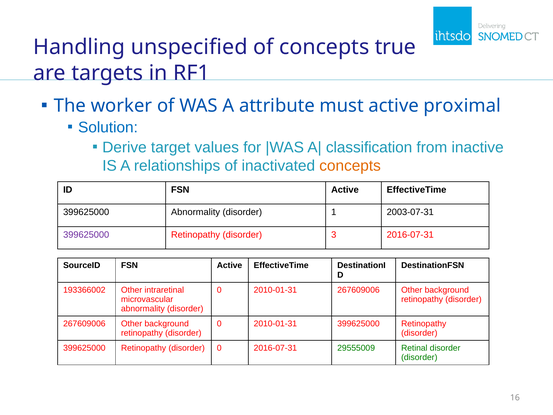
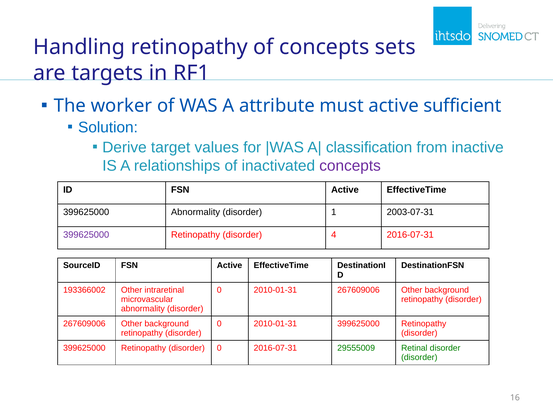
Handling unspecified: unspecified -> retinopathy
true: true -> sets
proximal: proximal -> sufficient
concepts at (350, 166) colour: orange -> purple
3: 3 -> 4
